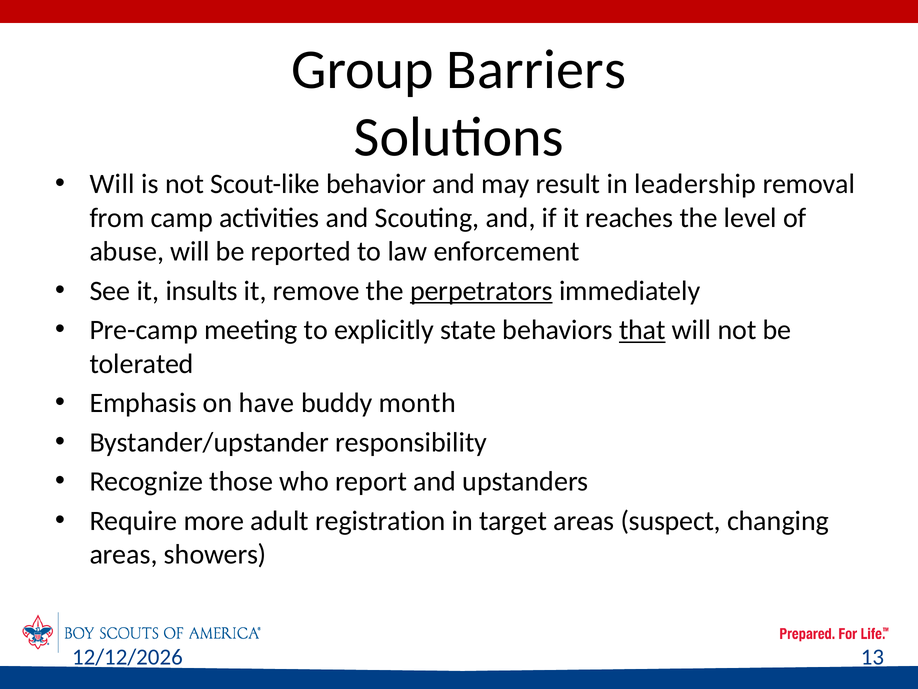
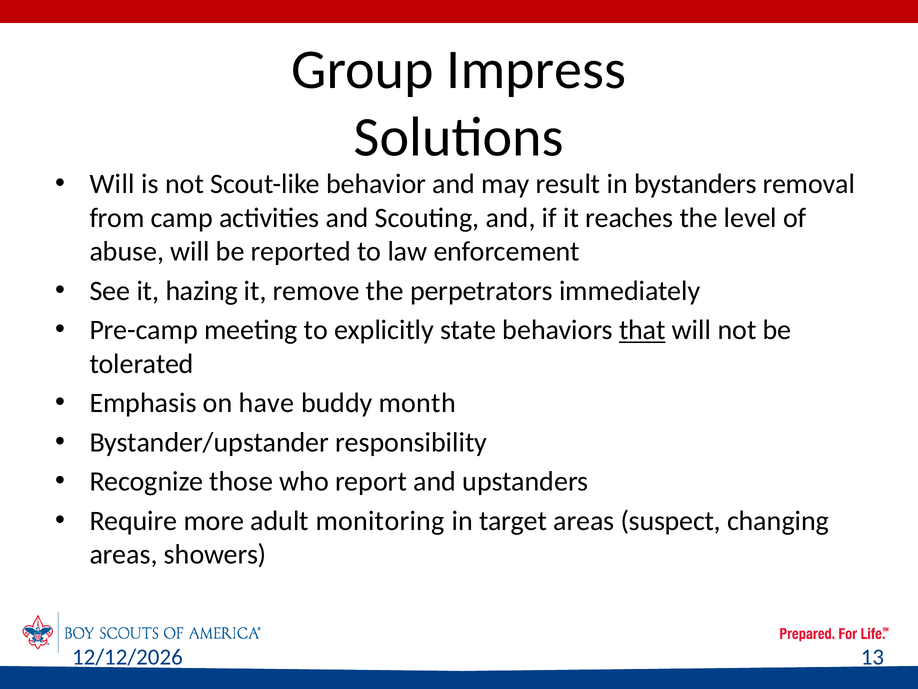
Barriers: Barriers -> Impress
leadership: leadership -> bystanders
insults: insults -> hazing
perpetrators underline: present -> none
registration: registration -> monitoring
